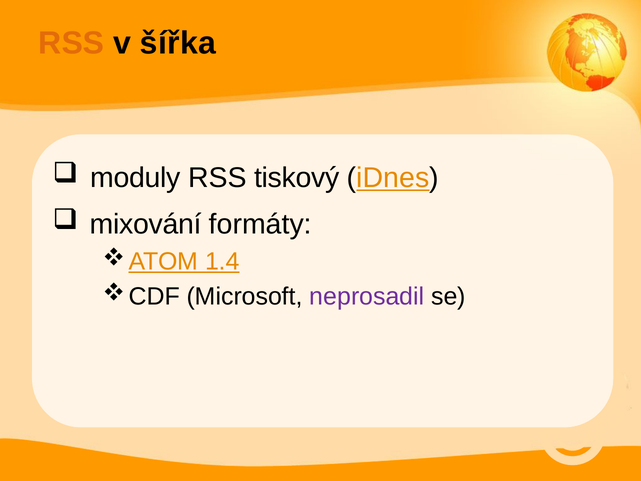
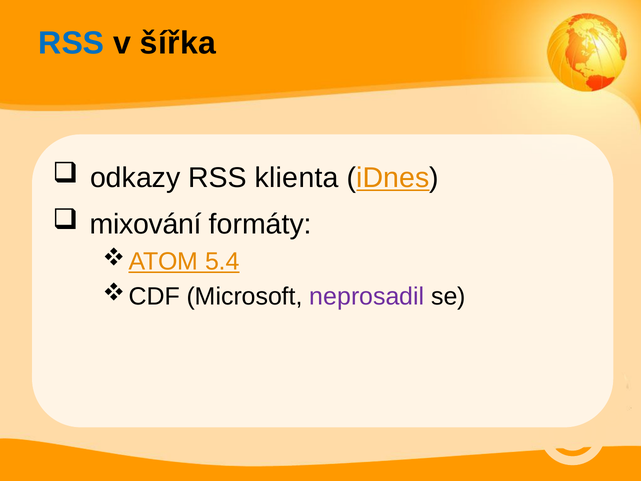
RSS at (71, 43) colour: orange -> blue
moduly: moduly -> odkazy
tiskový: tiskový -> klienta
1.4: 1.4 -> 5.4
